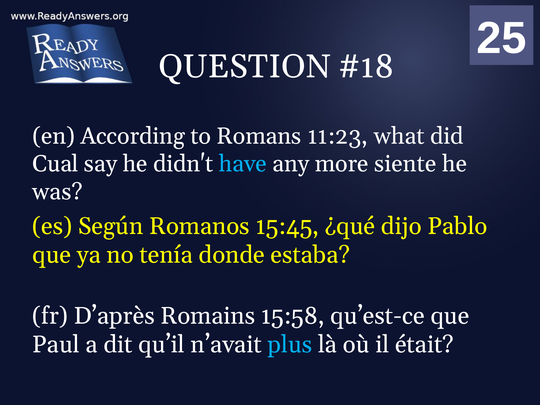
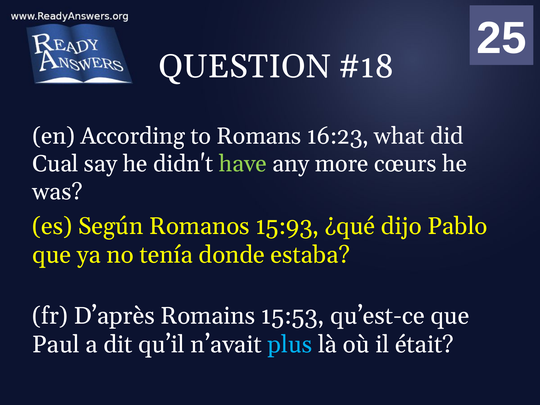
11:23: 11:23 -> 16:23
have colour: light blue -> light green
siente: siente -> cœurs
15:45: 15:45 -> 15:93
15:58: 15:58 -> 15:53
